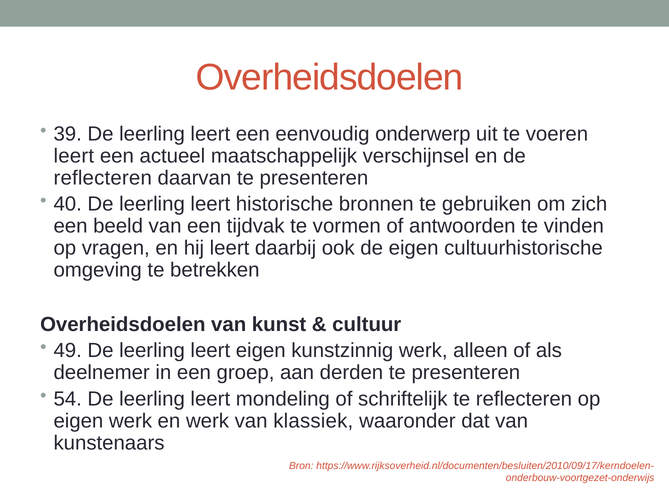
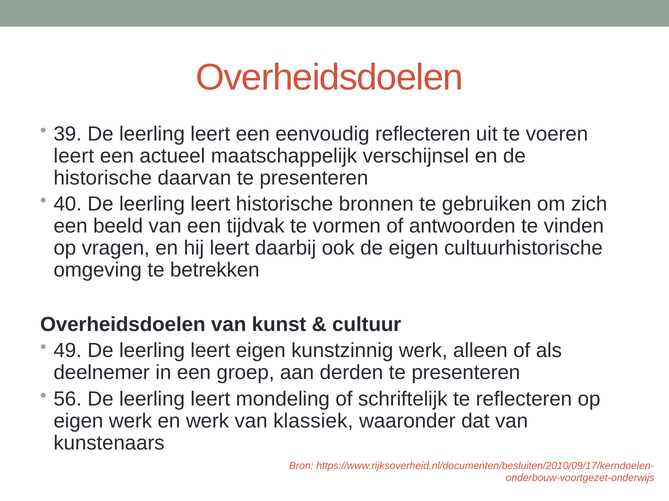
eenvoudig onderwerp: onderwerp -> reflecteren
reflecteren at (103, 178): reflecteren -> historische
54: 54 -> 56
